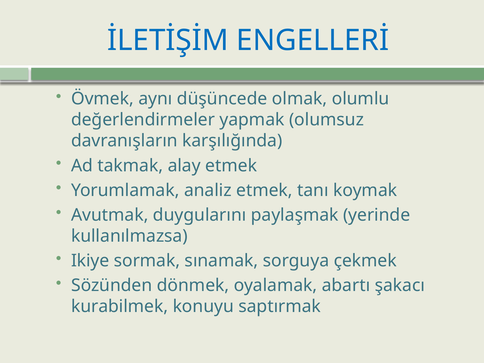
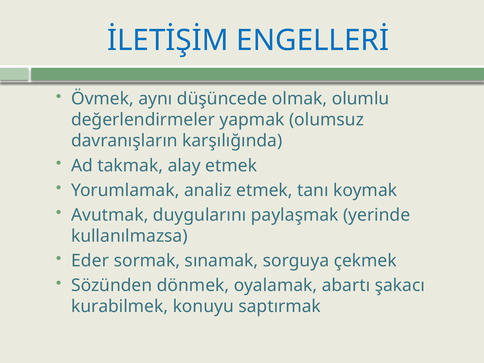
Ikiye: Ikiye -> Eder
